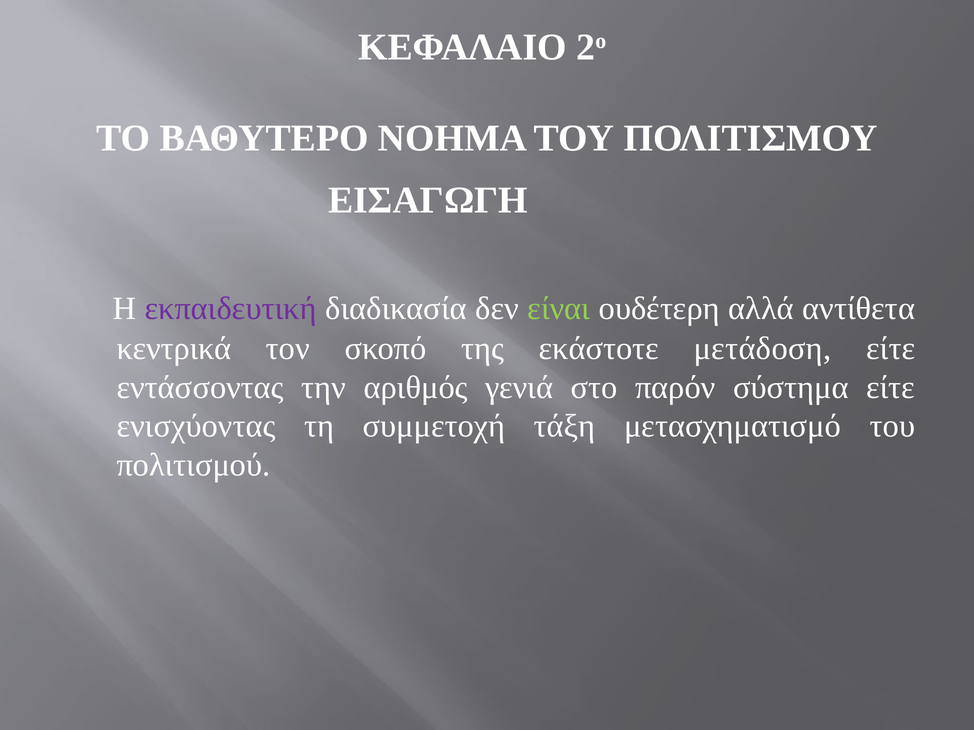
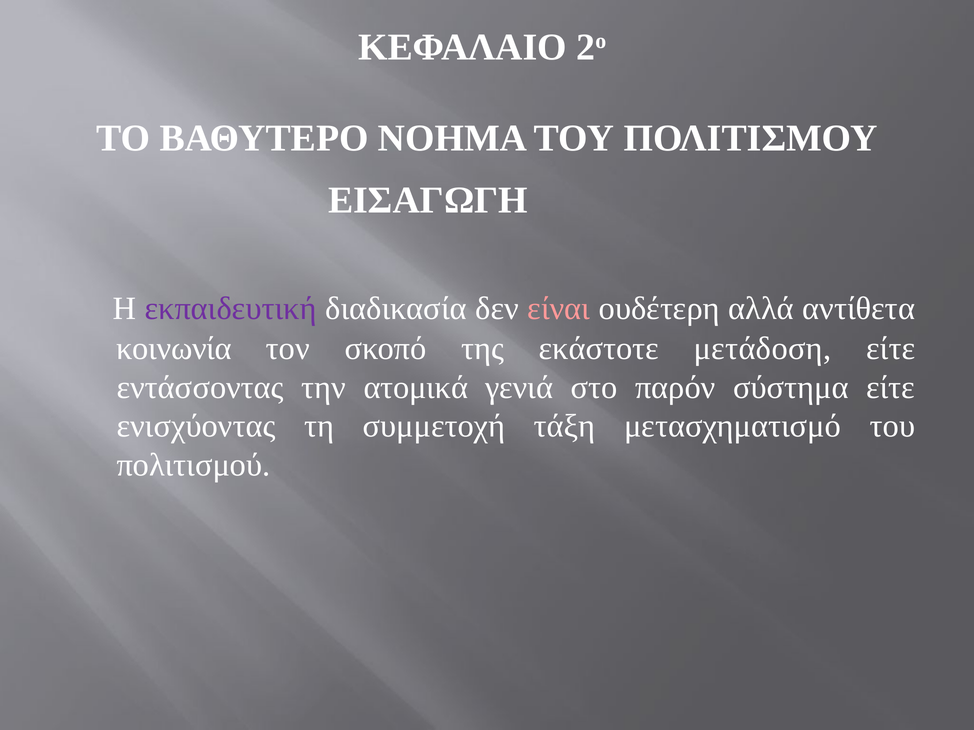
είναι colour: light green -> pink
κεντρικά: κεντρικά -> κοινωνία
αριθμός: αριθμός -> ατομικά
